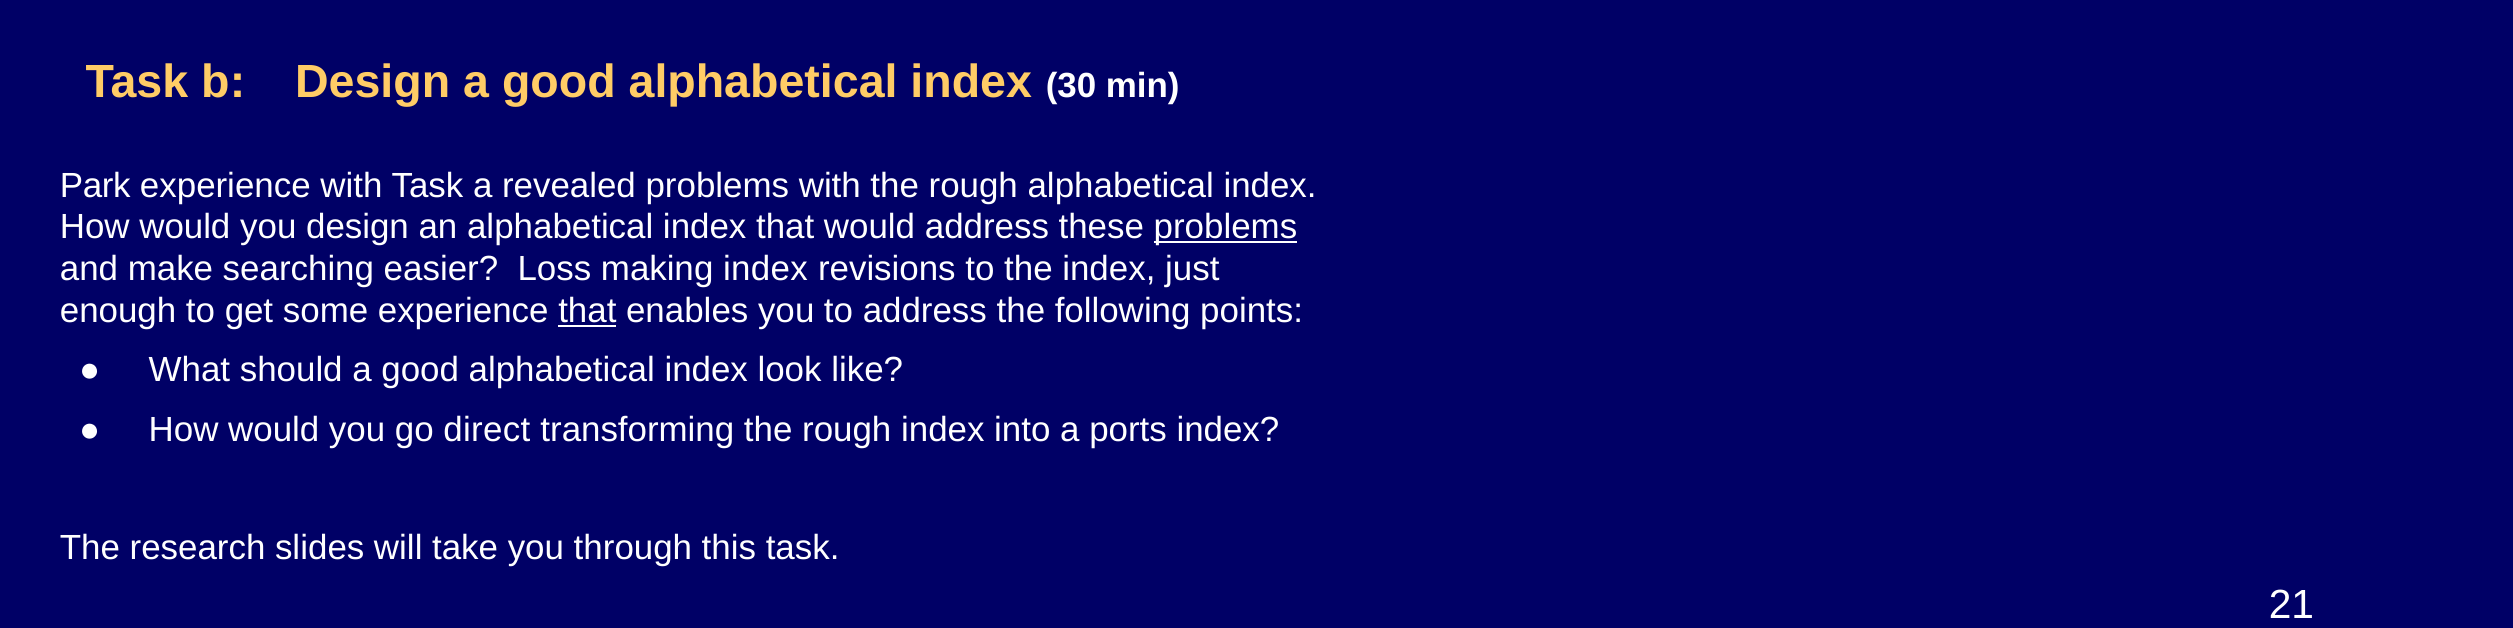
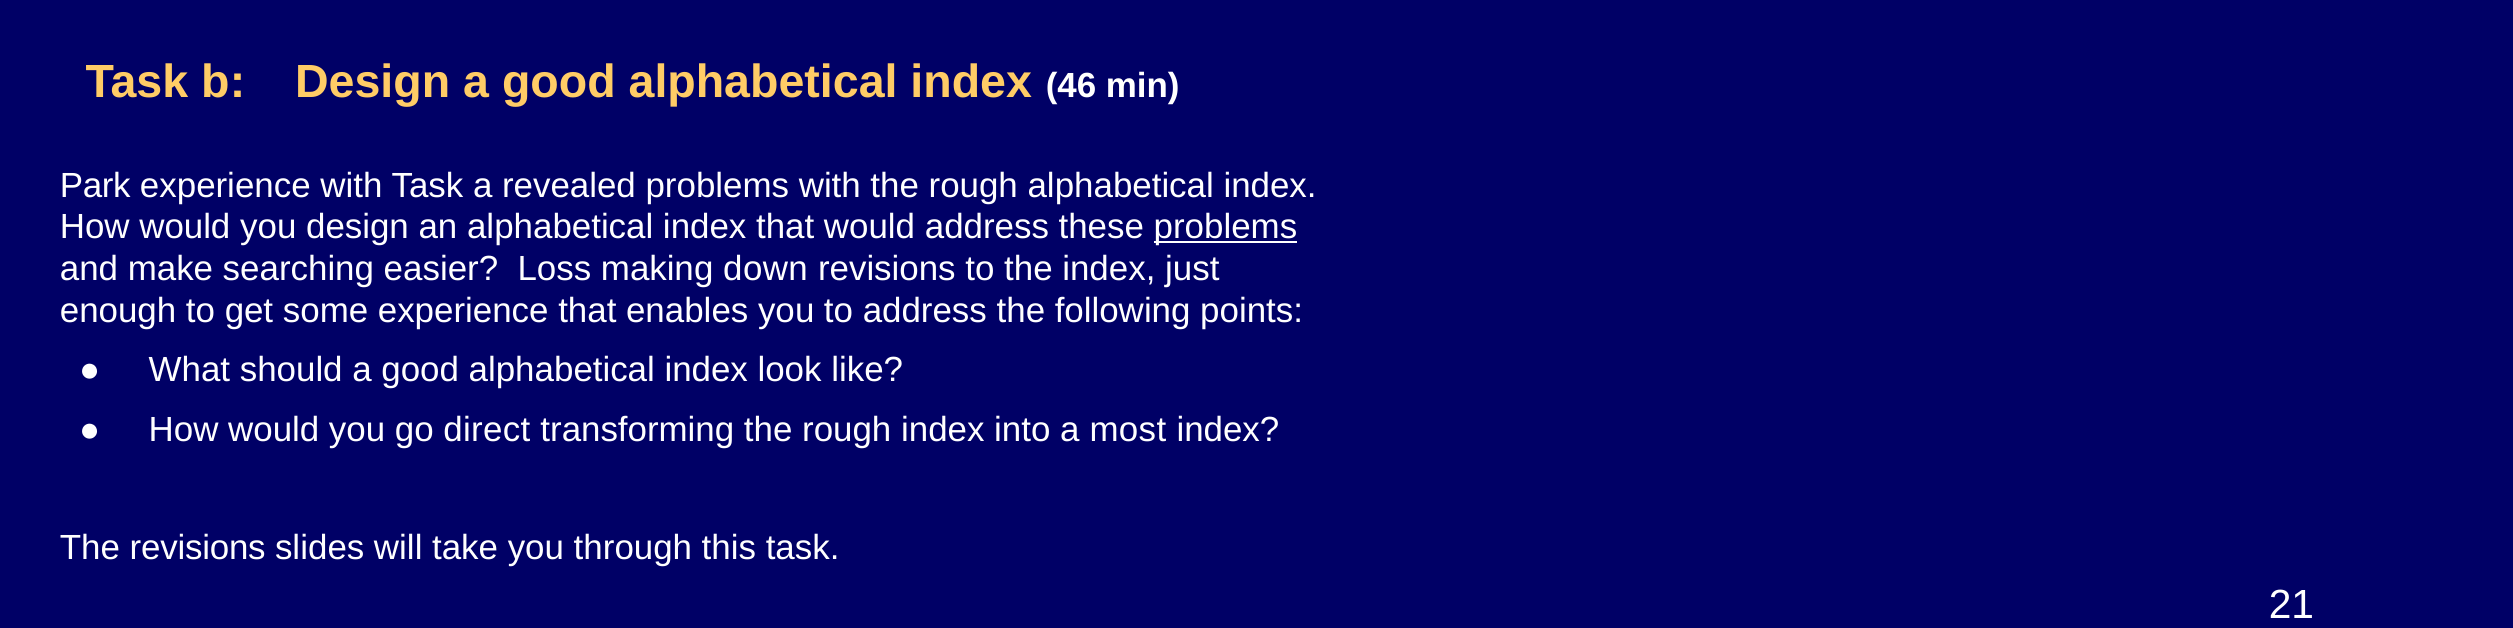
30: 30 -> 46
making index: index -> down
that at (587, 311) underline: present -> none
ports: ports -> most
The research: research -> revisions
